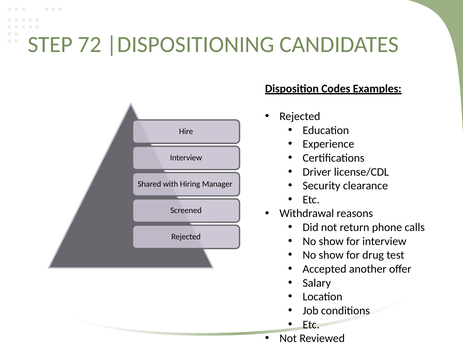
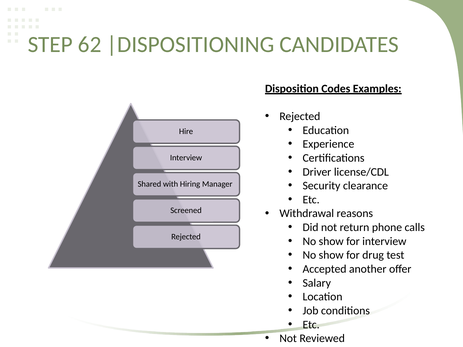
72: 72 -> 62
